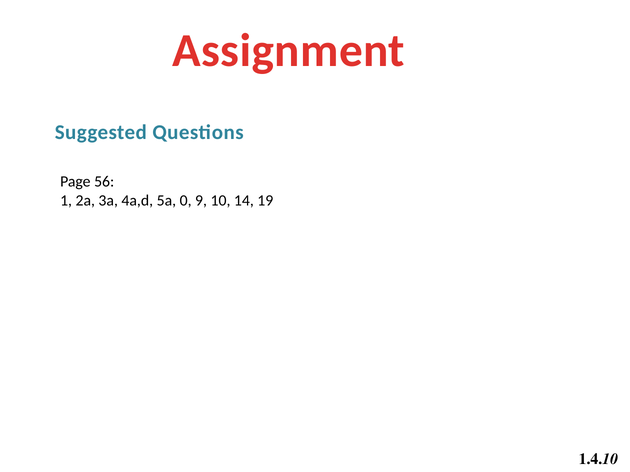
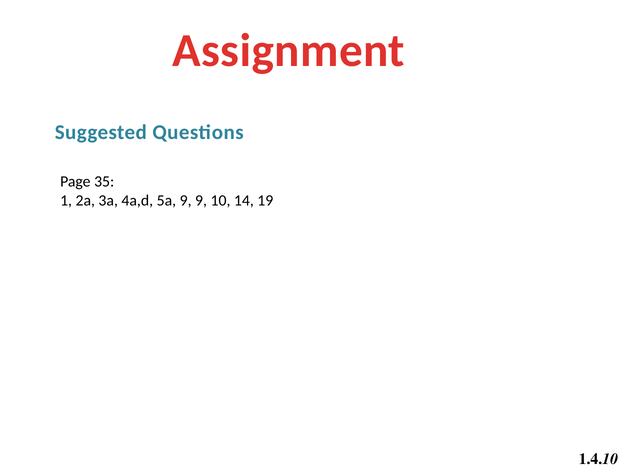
56: 56 -> 35
5a 0: 0 -> 9
